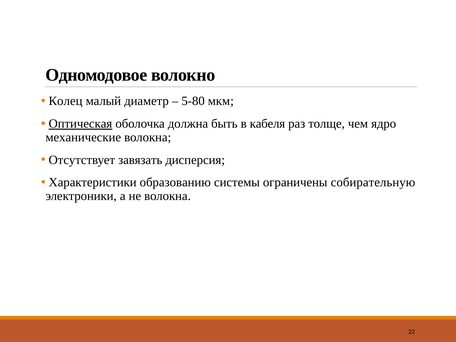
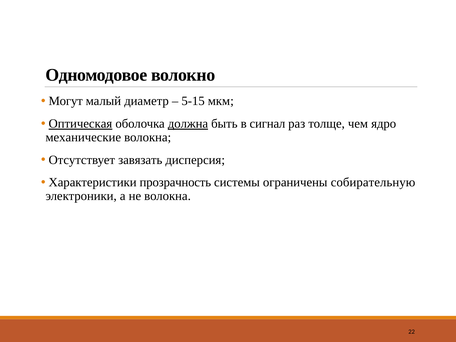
Колец: Колец -> Могут
5-80: 5-80 -> 5-15
должна underline: none -> present
кабеля: кабеля -> сигнал
образованию: образованию -> прозрачность
